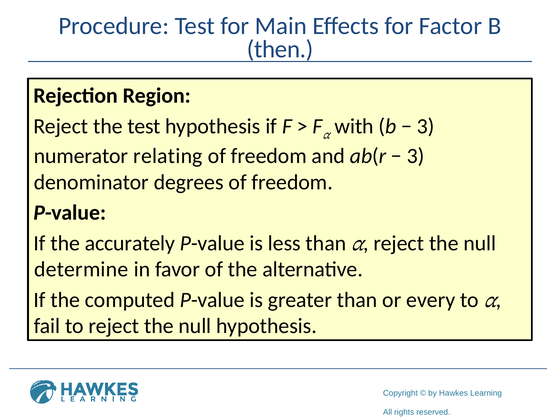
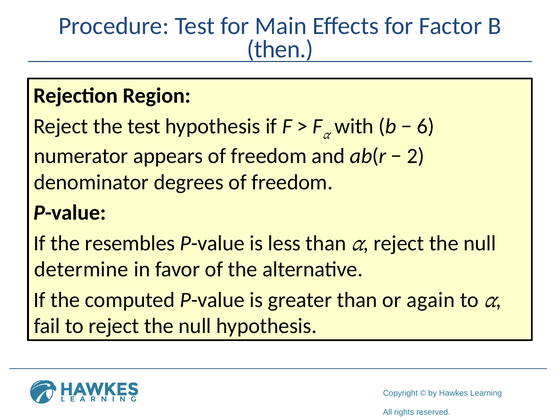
3 at (426, 126): 3 -> 6
relating: relating -> appears
3 at (416, 156): 3 -> 2
accurately: accurately -> resembles
every: every -> again
